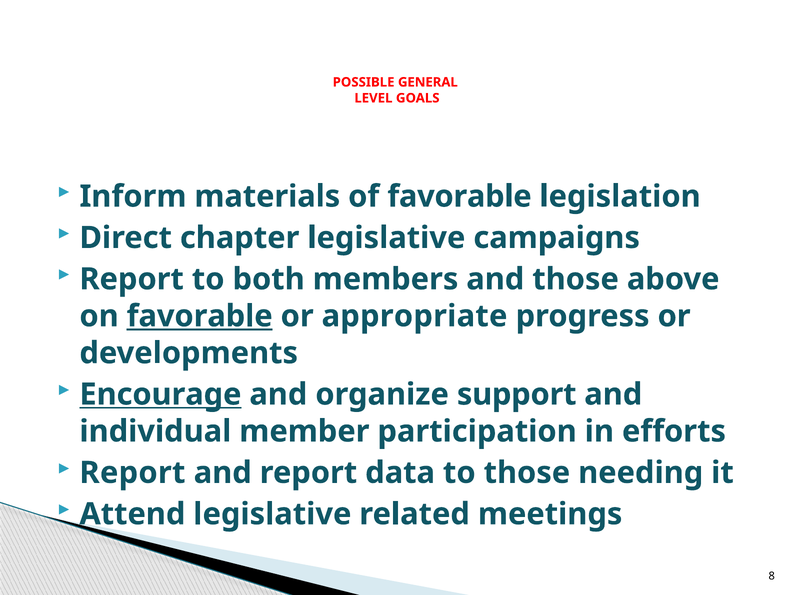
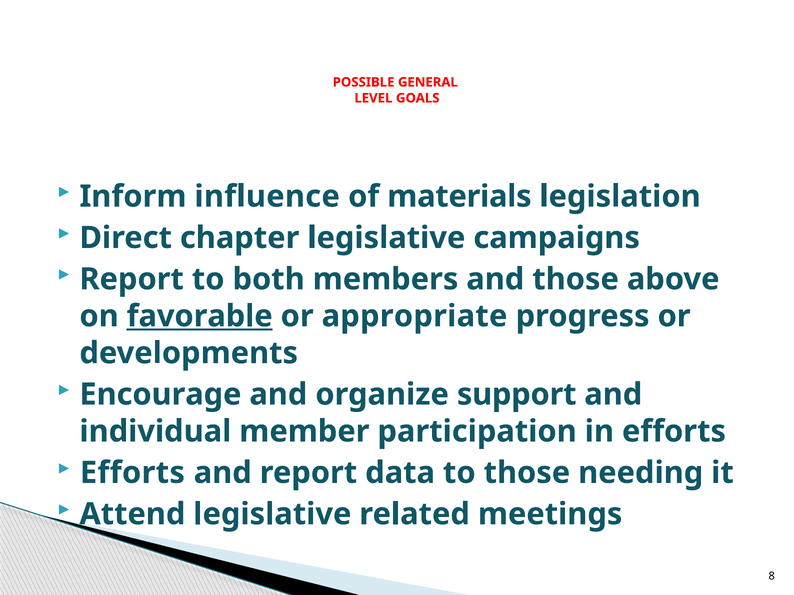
materials: materials -> influence
of favorable: favorable -> materials
Encourage underline: present -> none
Report at (132, 473): Report -> Efforts
